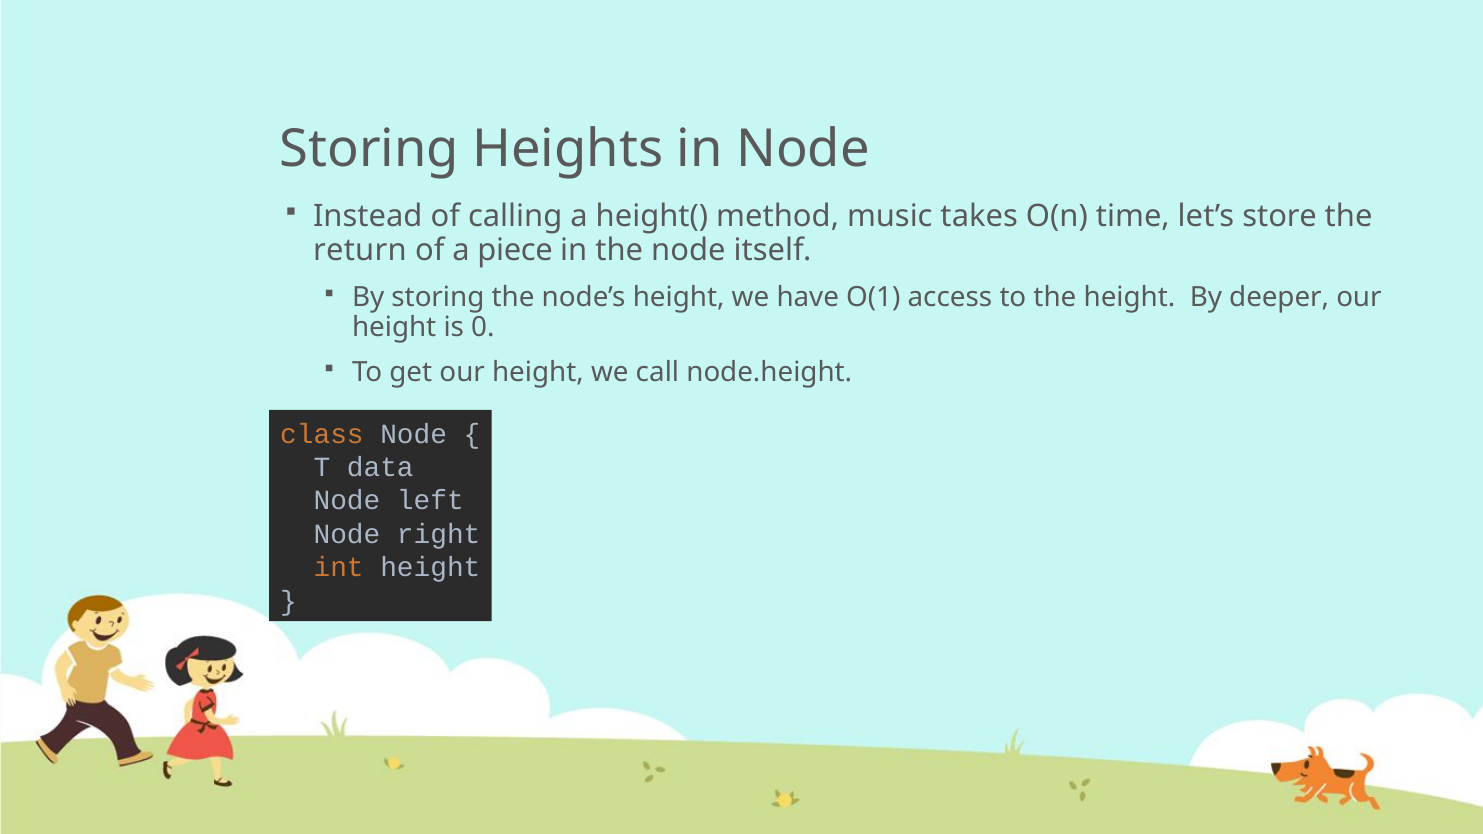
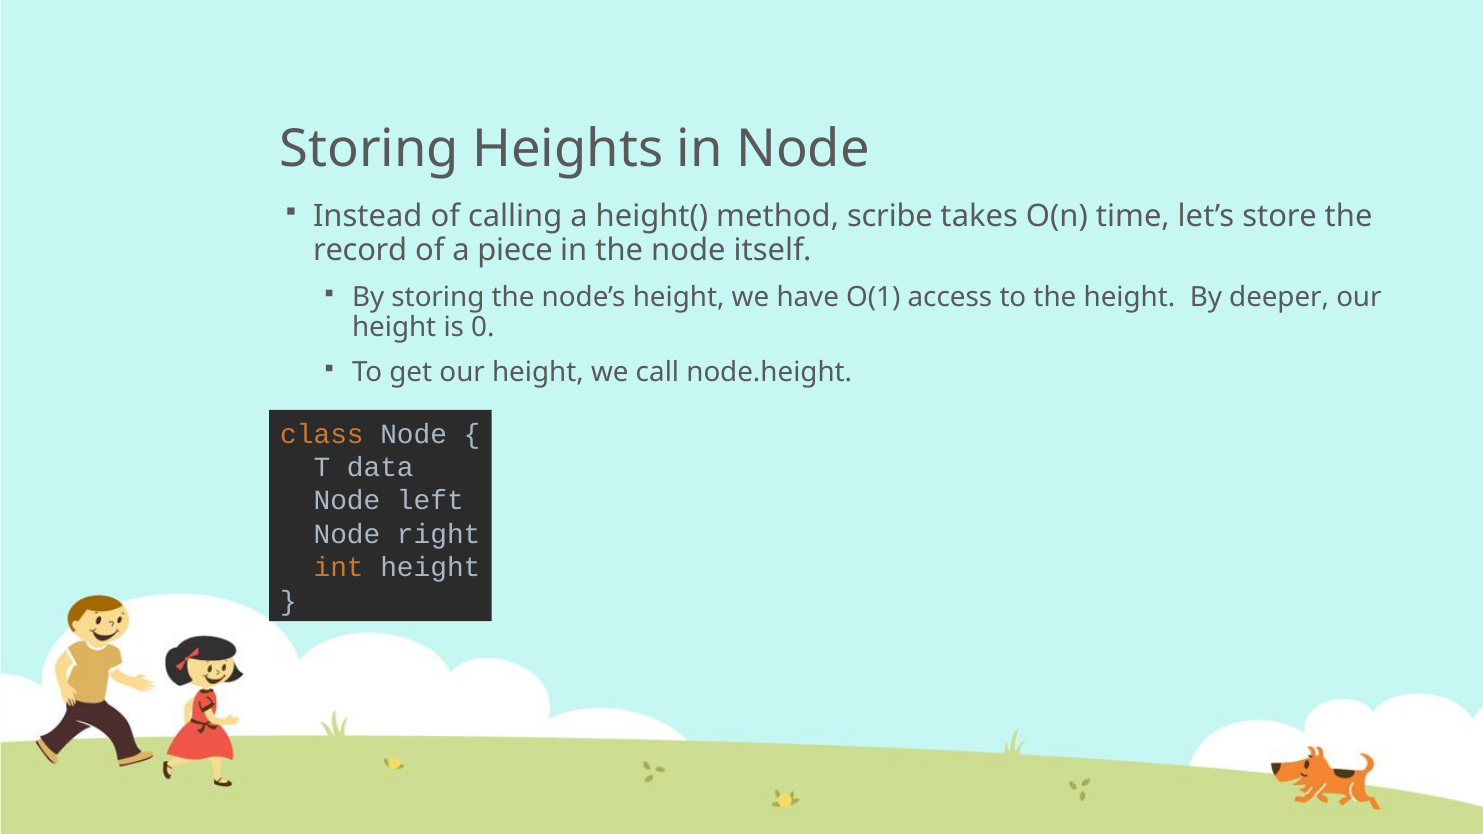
music: music -> scribe
return: return -> record
